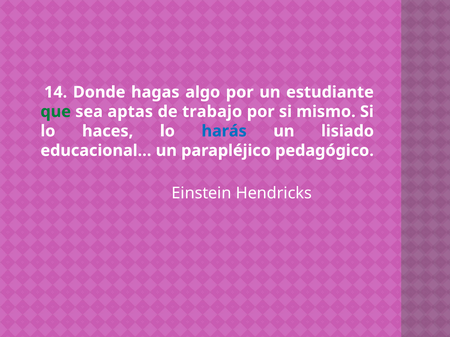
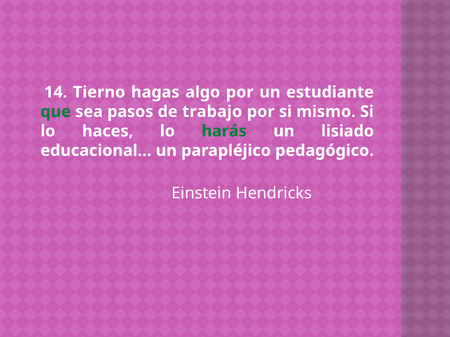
Donde: Donde -> Tierno
aptas: aptas -> pasos
harás colour: blue -> green
